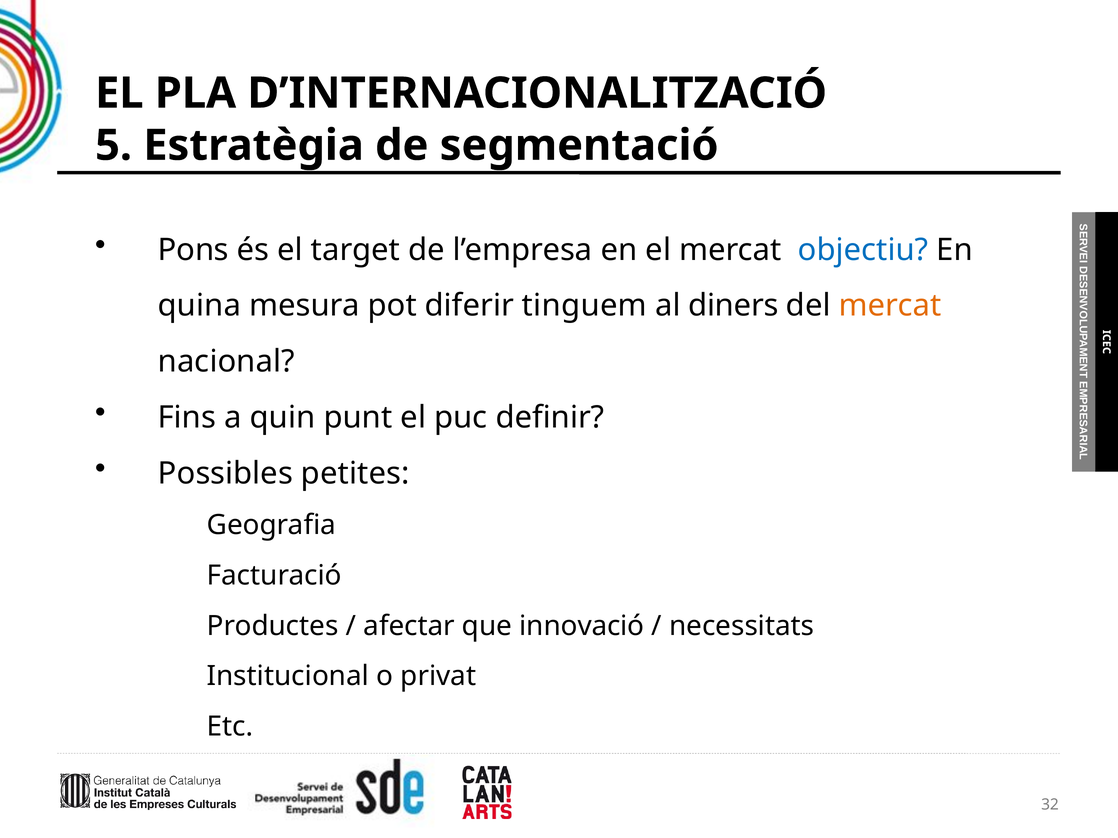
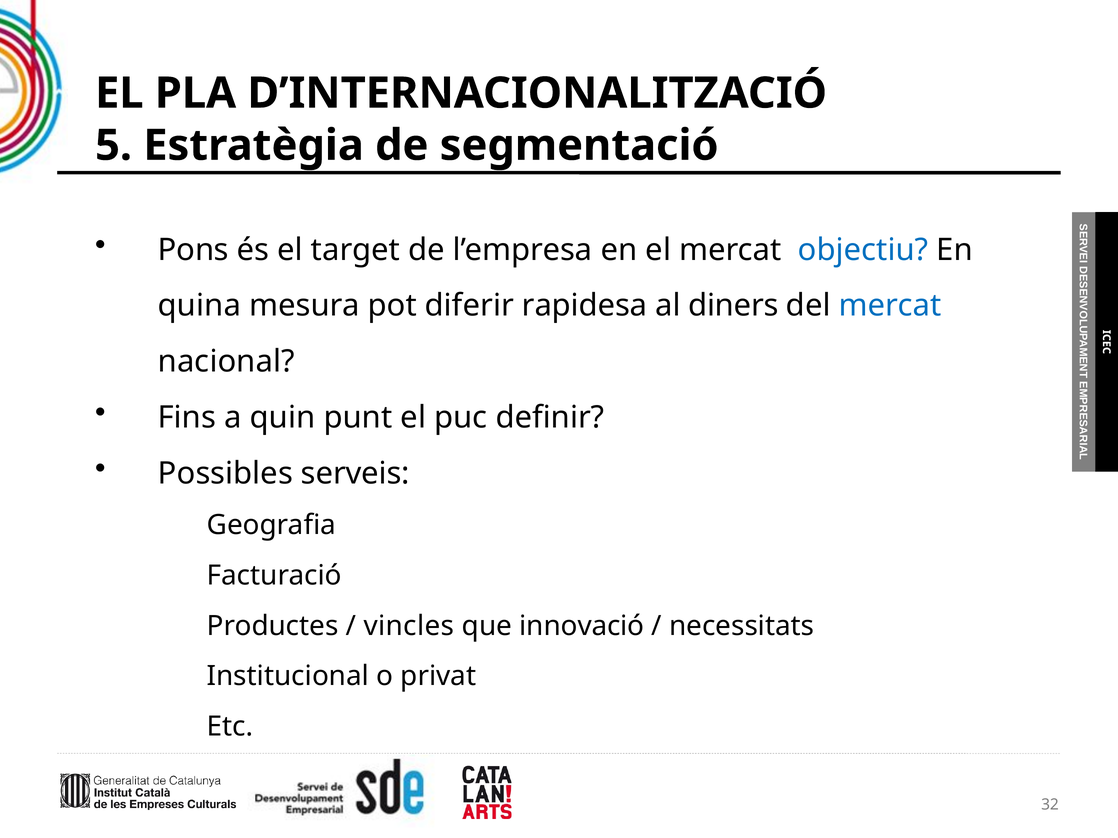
tinguem: tinguem -> rapidesa
mercat at (890, 306) colour: orange -> blue
petites: petites -> serveis
afectar: afectar -> vincles
